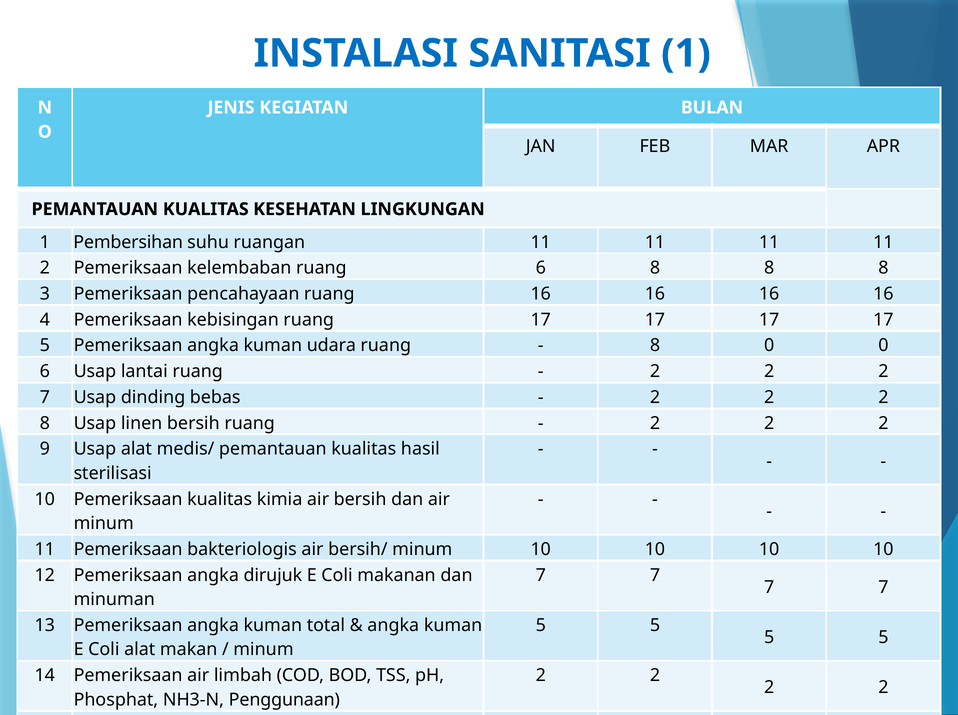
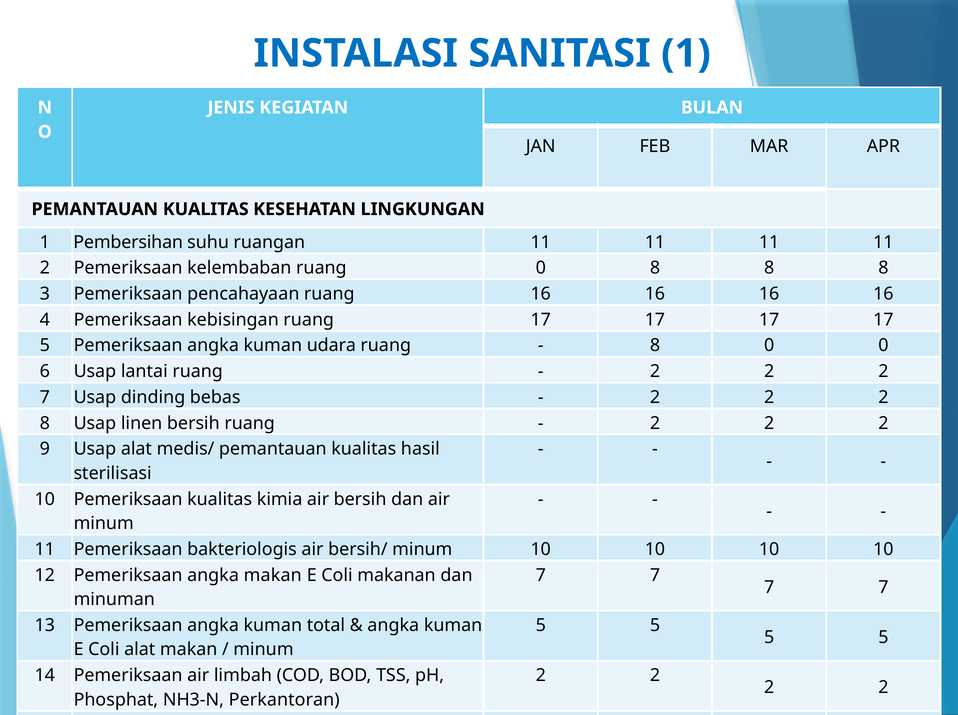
ruang 6: 6 -> 0
angka dirujuk: dirujuk -> makan
Penggunaan: Penggunaan -> Perkantoran
